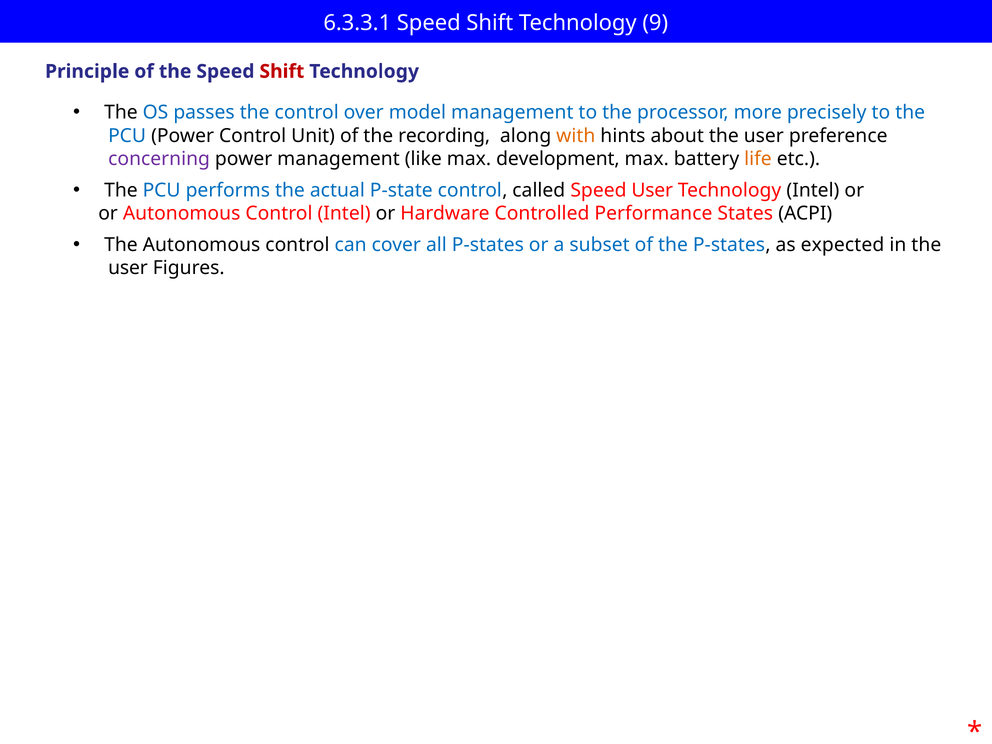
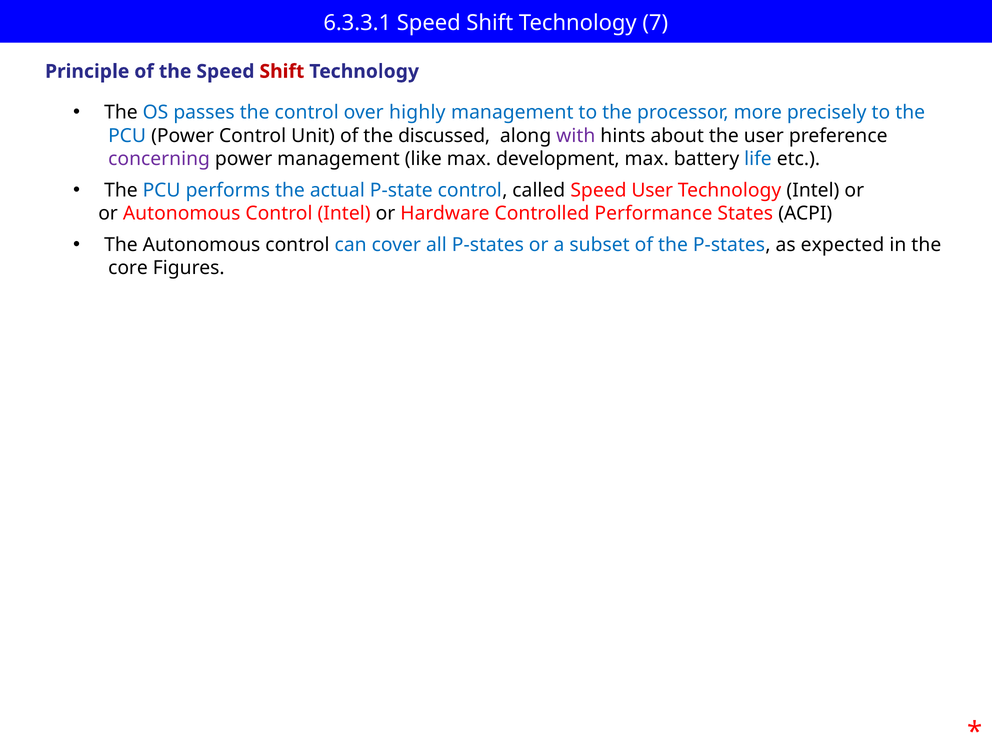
9: 9 -> 7
model: model -> highly
recording: recording -> discussed
with colour: orange -> purple
life colour: orange -> blue
user at (128, 268): user -> core
